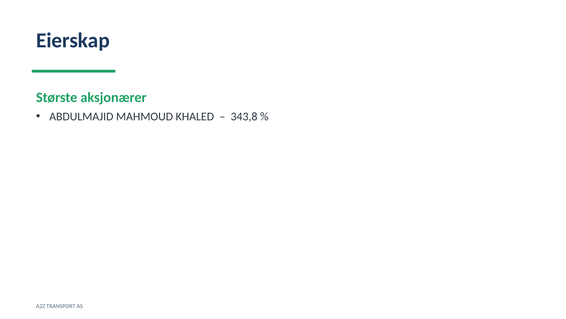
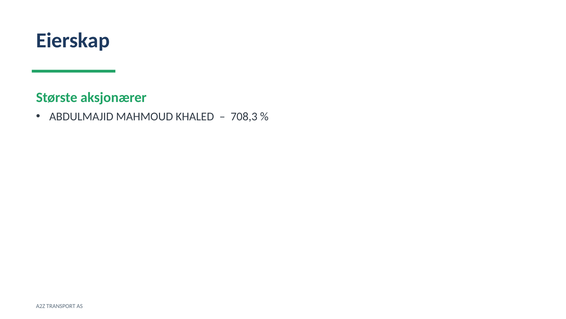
343,8: 343,8 -> 708,3
